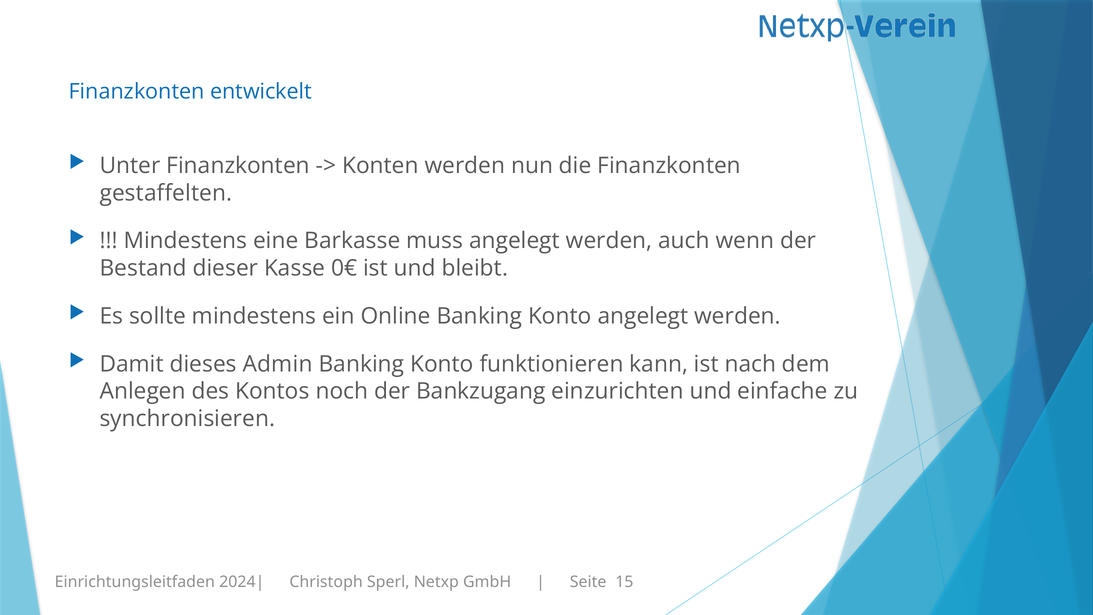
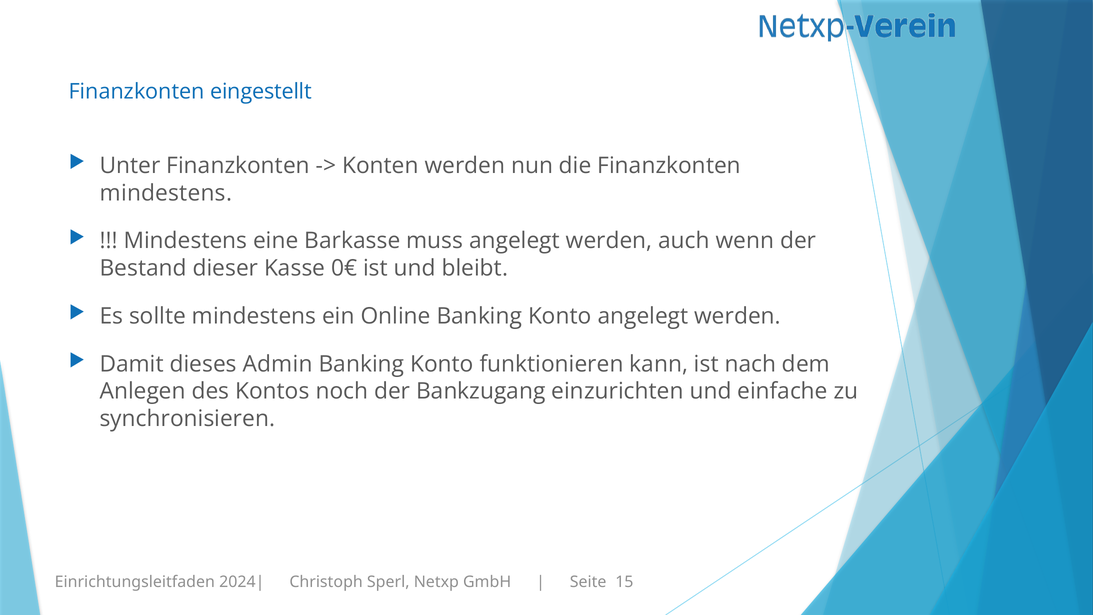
entwickelt: entwickelt -> eingestellt
gestaffelten at (166, 193): gestaffelten -> mindestens
